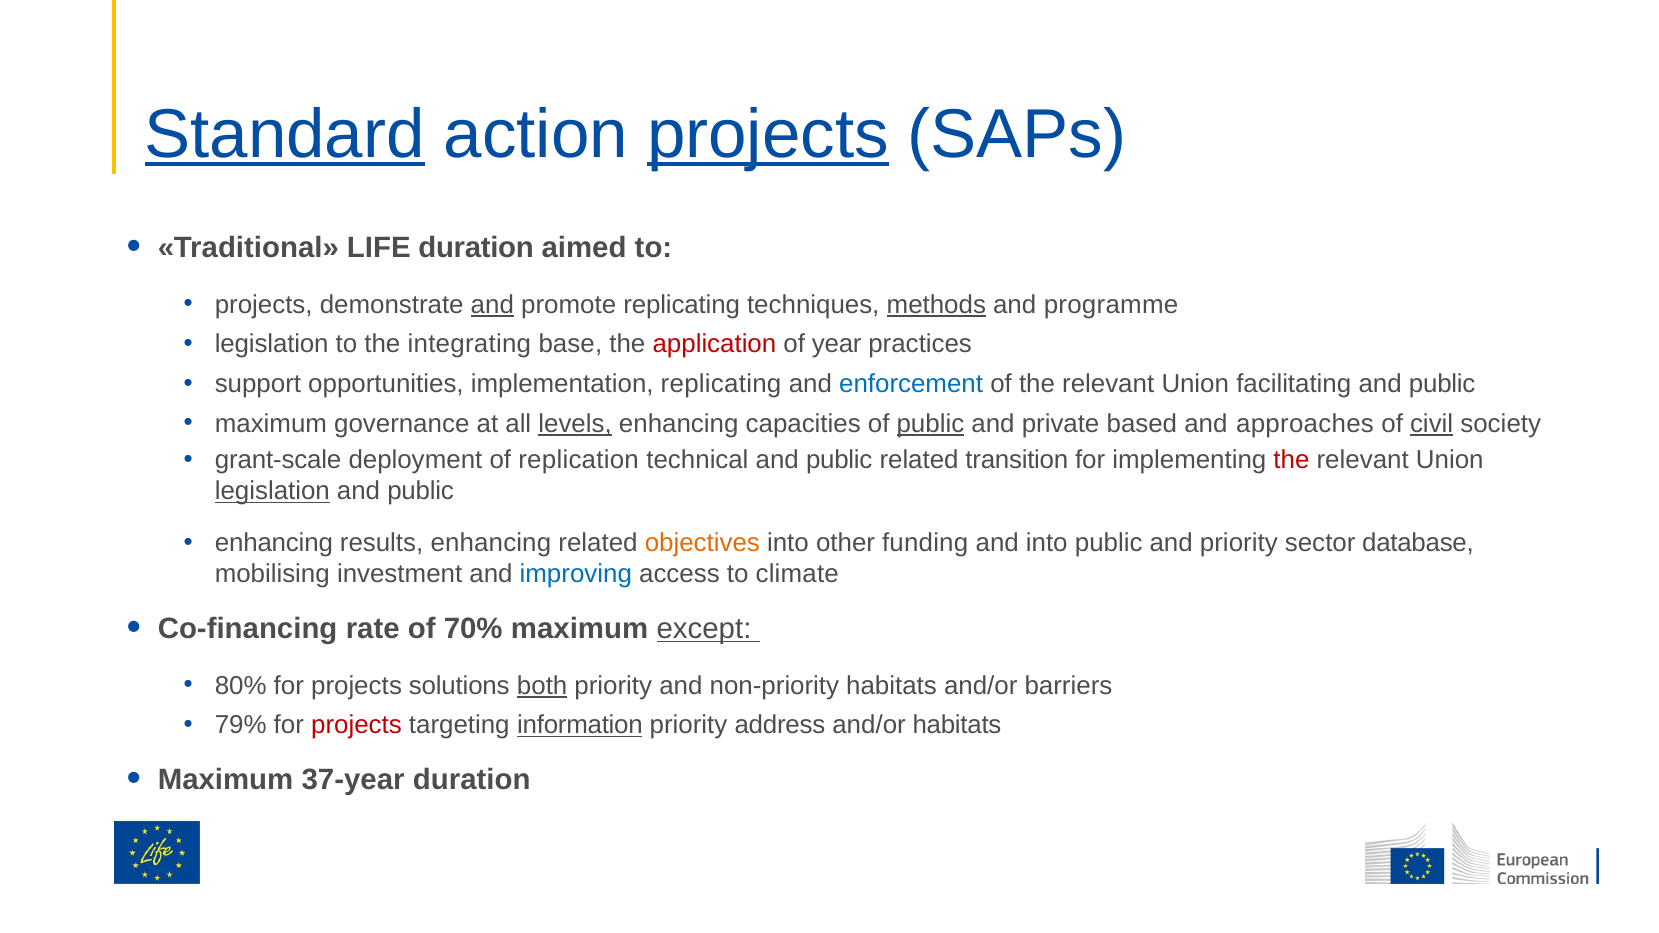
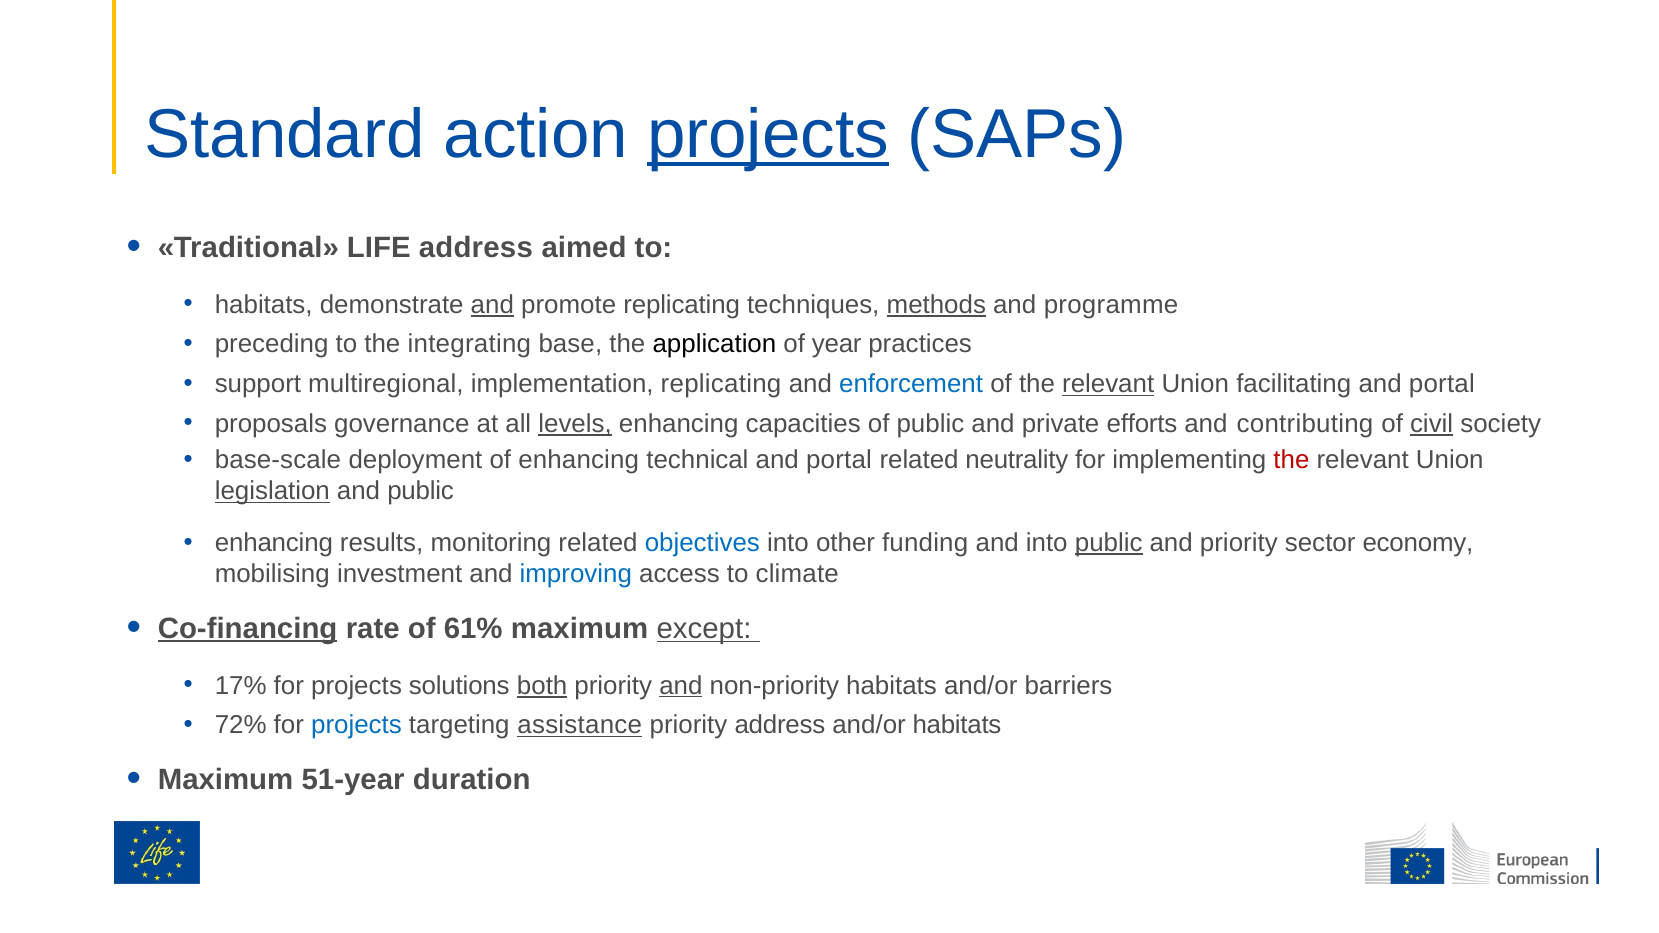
Standard underline: present -> none
LIFE duration: duration -> address
projects at (264, 305): projects -> habitats
legislation at (272, 344): legislation -> preceding
application colour: red -> black
opportunities: opportunities -> multiregional
relevant at (1108, 384) underline: none -> present
public at (1442, 384): public -> portal
maximum at (271, 424): maximum -> proposals
public at (930, 424) underline: present -> none
based: based -> efforts
approaches: approaches -> contributing
grant-scale: grant-scale -> base-scale
of replication: replication -> enhancing
technical and public: public -> portal
transition: transition -> neutrality
results enhancing: enhancing -> monitoring
objectives colour: orange -> blue
public at (1109, 543) underline: none -> present
database: database -> economy
Co-financing underline: none -> present
70%: 70% -> 61%
80%: 80% -> 17%
and at (681, 686) underline: none -> present
79%: 79% -> 72%
projects at (356, 725) colour: red -> blue
information: information -> assistance
37-year: 37-year -> 51-year
